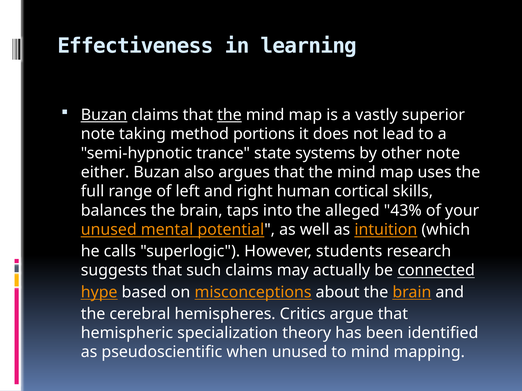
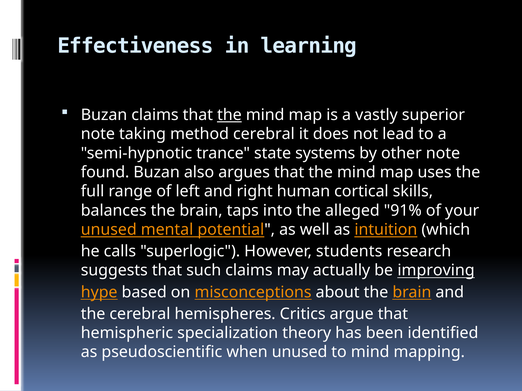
Buzan at (104, 115) underline: present -> none
method portions: portions -> cerebral
either: either -> found
43%: 43% -> 91%
connected: connected -> improving
